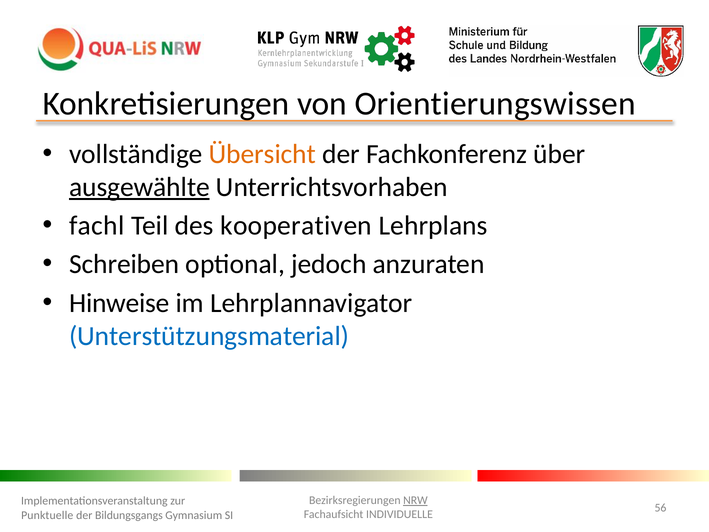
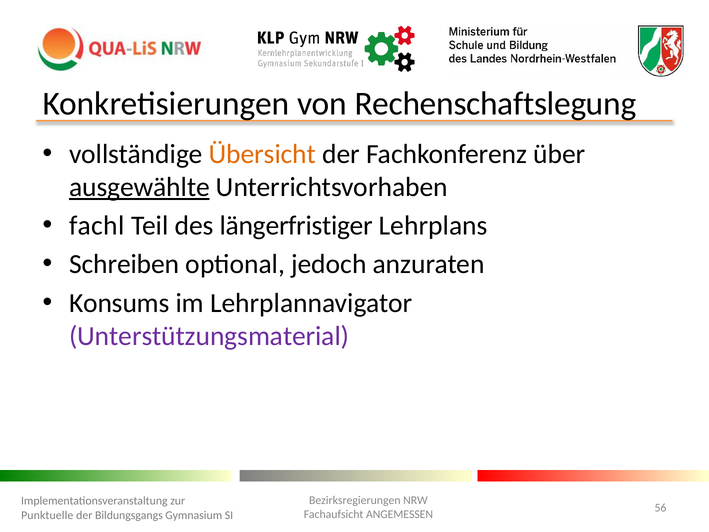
Orientierungswissen: Orientierungswissen -> Rechenschaftslegung
kooperativen: kooperativen -> längerfristiger
Hinweise: Hinweise -> Konsums
Unterstützungsmaterial colour: blue -> purple
NRW underline: present -> none
INDIVIDUELLE: INDIVIDUELLE -> ANGEMESSEN
